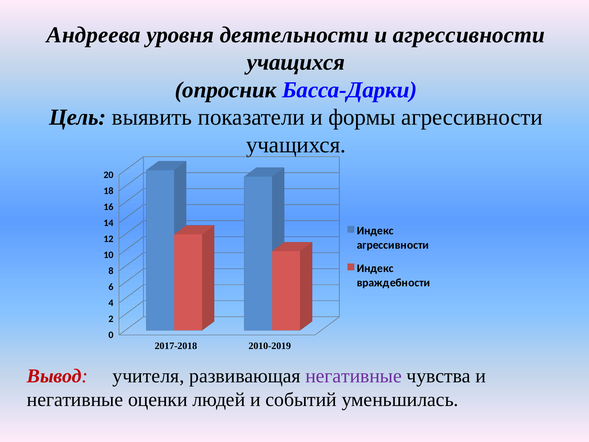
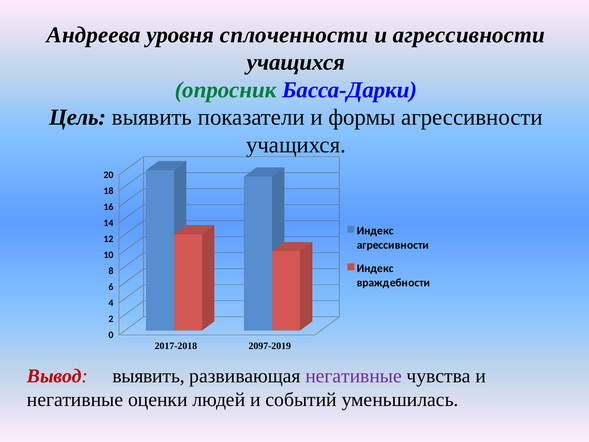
деятельности: деятельности -> сплоченности
опросник colour: black -> green
2010-2019: 2010-2019 -> 2097-2019
Вывод учителя: учителя -> выявить
